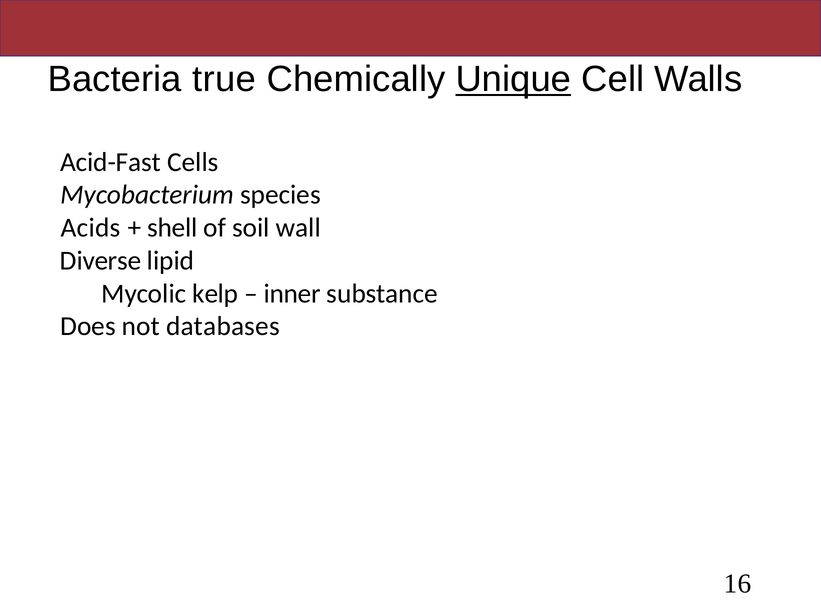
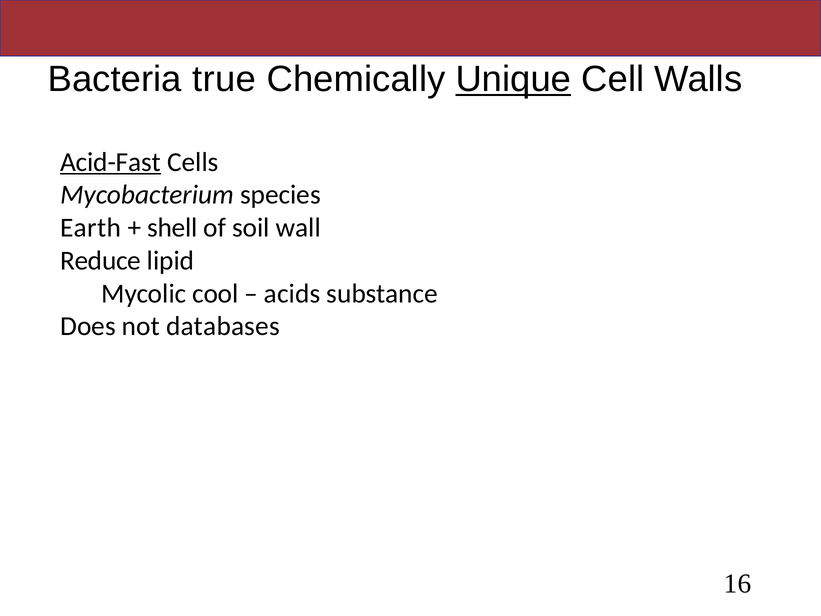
Acid-Fast underline: none -> present
Acids: Acids -> Earth
Diverse: Diverse -> Reduce
kelp: kelp -> cool
inner: inner -> acids
